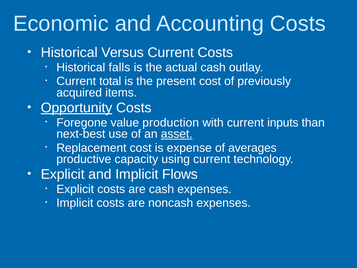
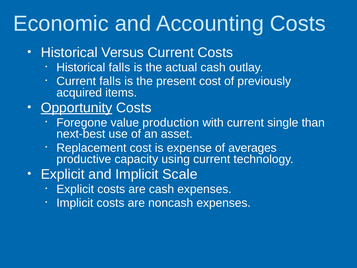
Current total: total -> falls
inputs: inputs -> single
asset underline: present -> none
Flows: Flows -> Scale
